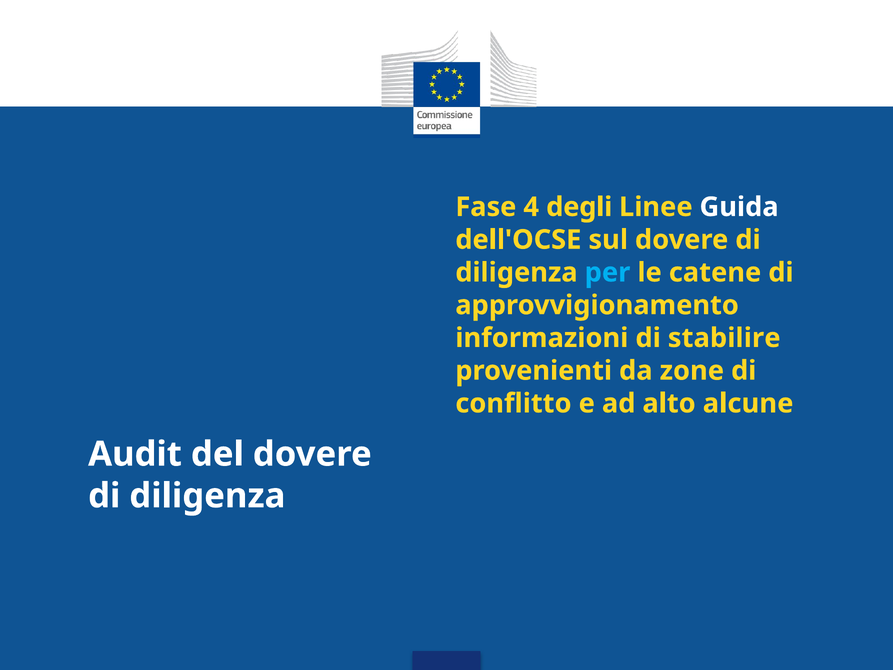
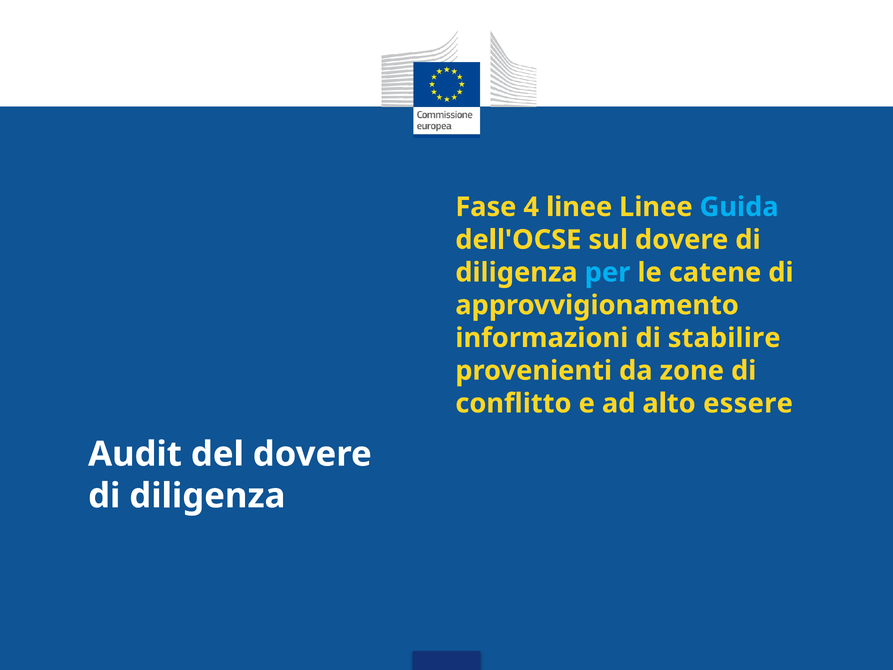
4 degli: degli -> linee
Guida colour: white -> light blue
alcune: alcune -> essere
